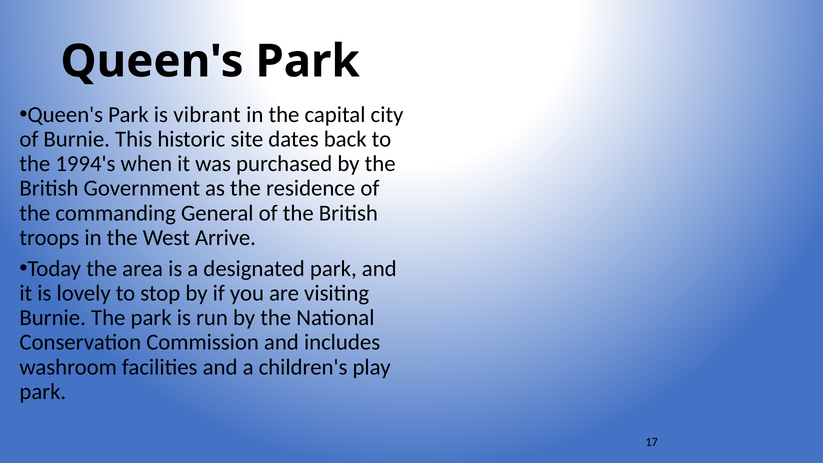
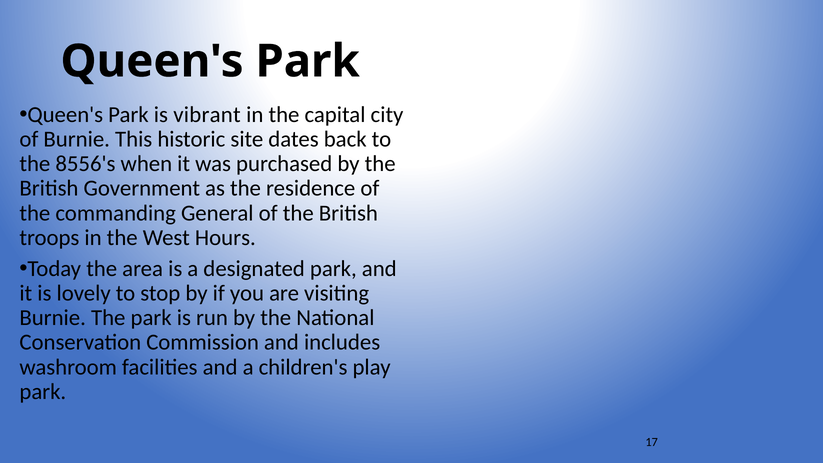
1994's: 1994's -> 8556's
Arrive: Arrive -> Hours
